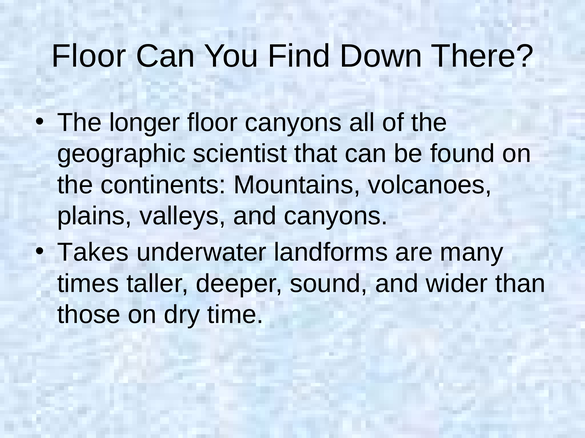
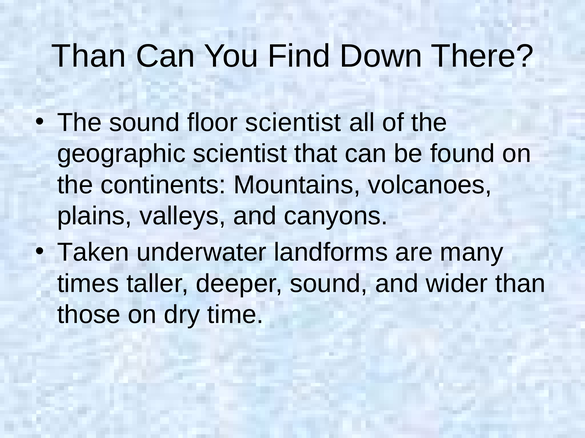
Floor at (89, 56): Floor -> Than
The longer: longer -> sound
floor canyons: canyons -> scientist
Takes: Takes -> Taken
